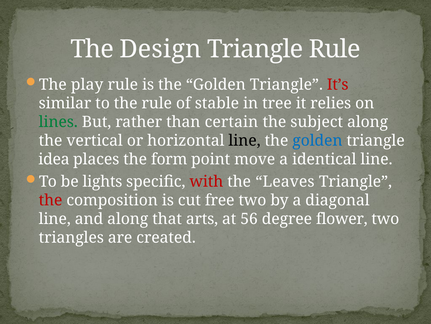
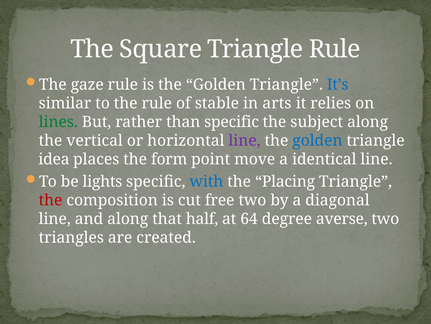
Design: Design -> Square
play: play -> gaze
It’s colour: red -> blue
tree: tree -> arts
than certain: certain -> specific
line at (245, 140) colour: black -> purple
with colour: red -> blue
Leaves: Leaves -> Placing
arts: arts -> half
56: 56 -> 64
flower: flower -> averse
